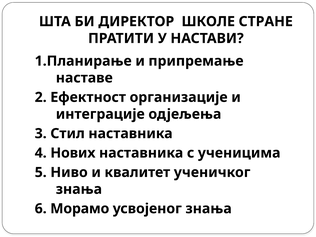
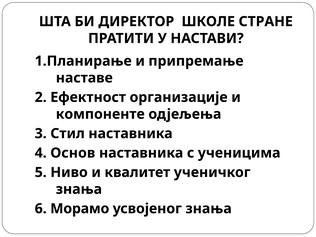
интеграције: интеграције -> компоненте
Нових: Нових -> Основ
